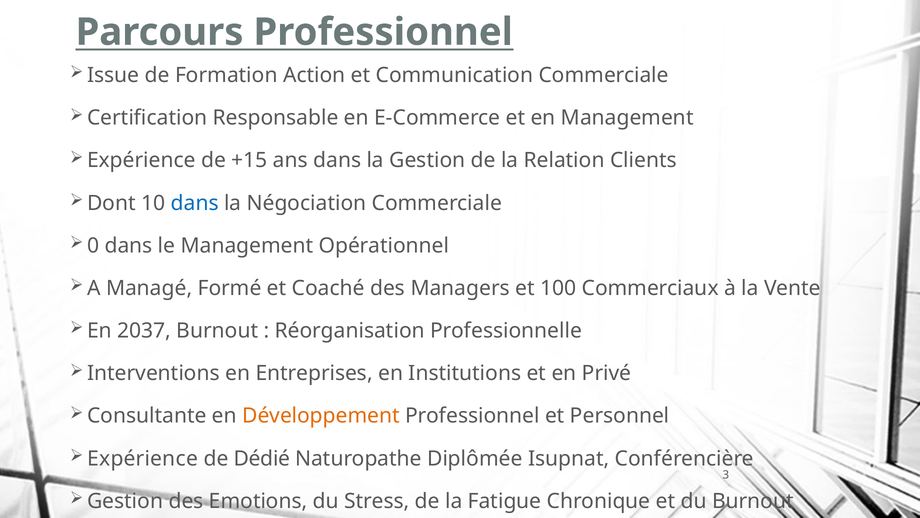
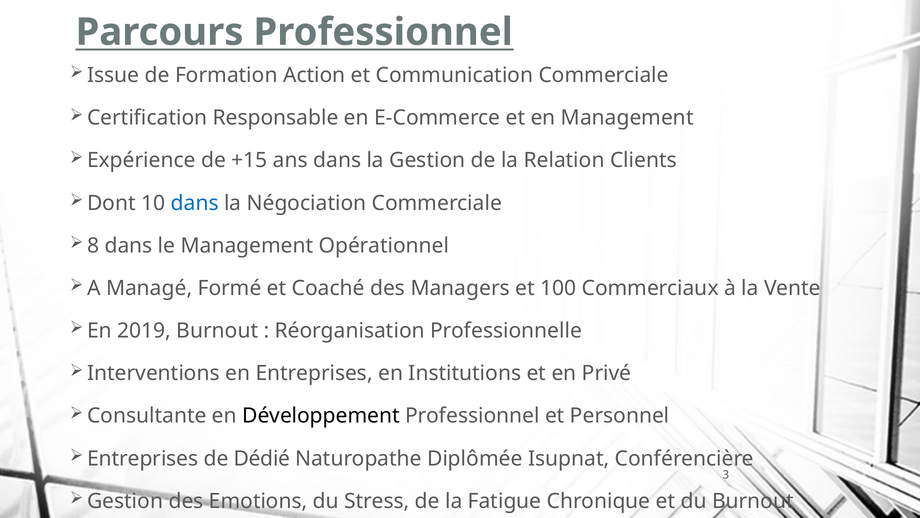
0: 0 -> 8
2037: 2037 -> 2019
Développement colour: orange -> black
Expérience at (143, 458): Expérience -> Entreprises
